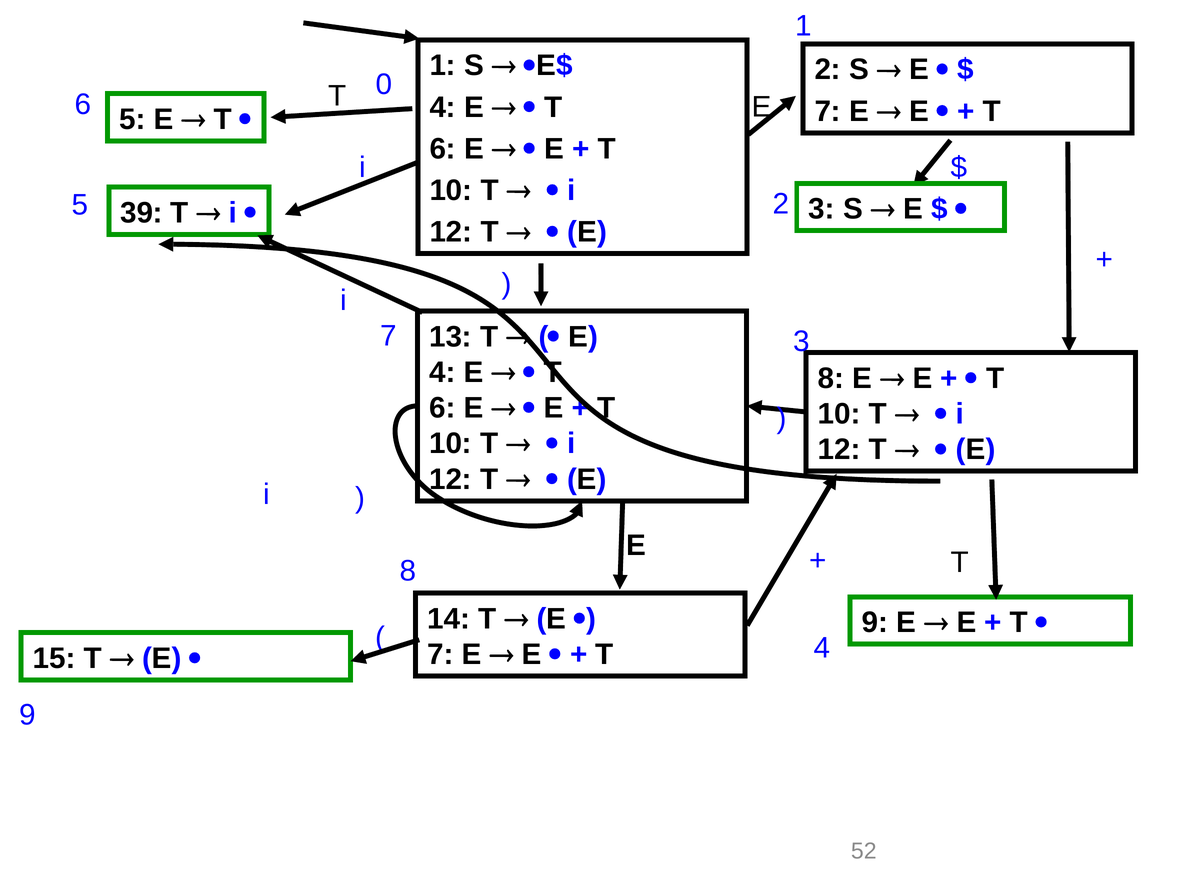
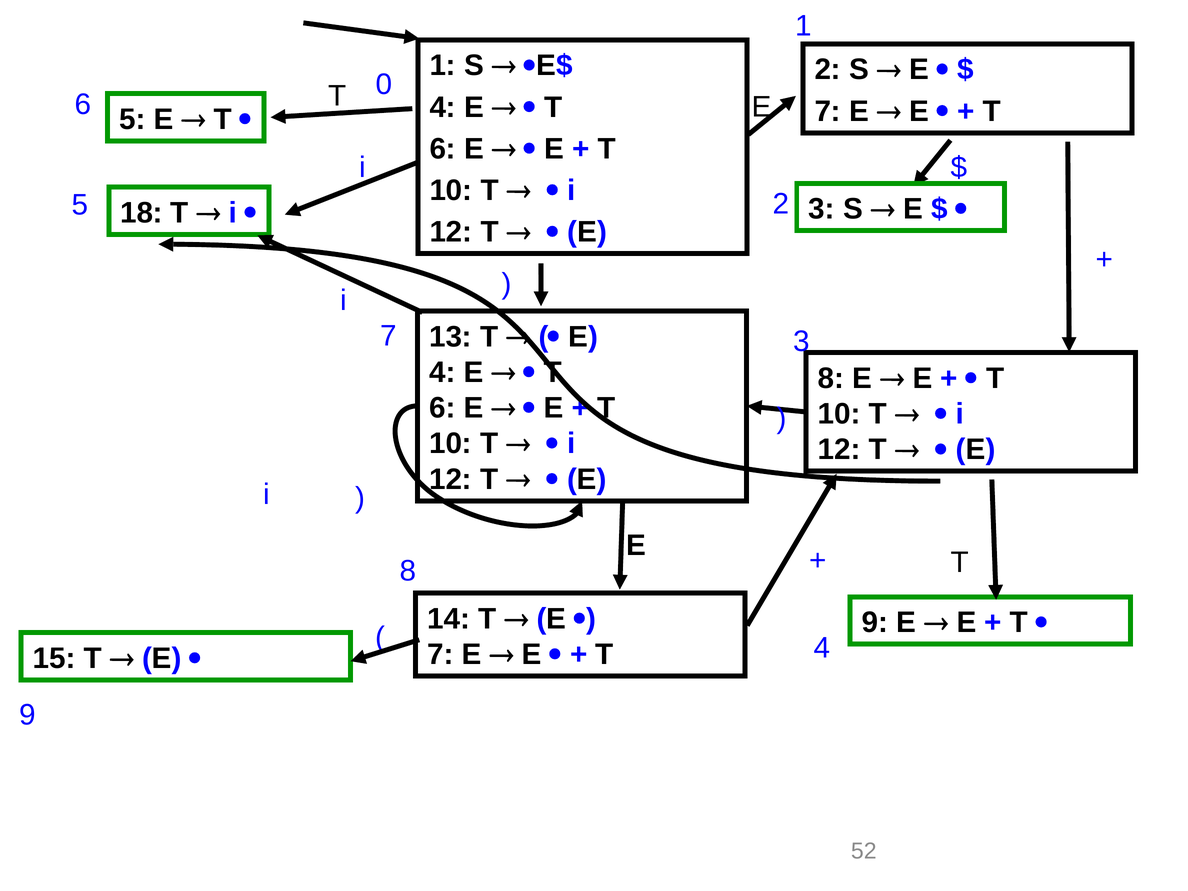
39: 39 -> 18
